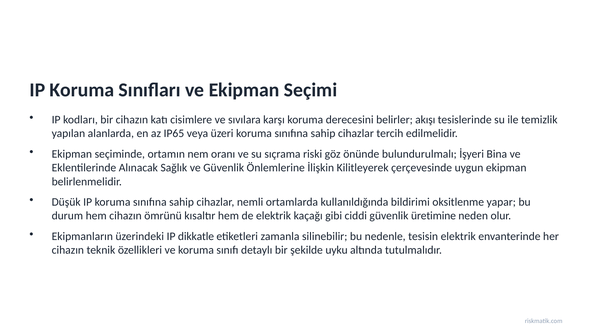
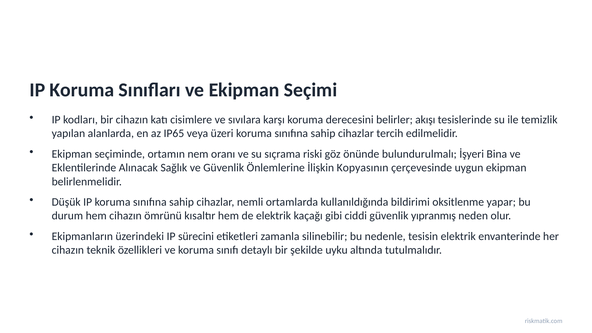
Kilitleyerek: Kilitleyerek -> Kopyasının
üretimine: üretimine -> yıpranmış
dikkatle: dikkatle -> sürecini
